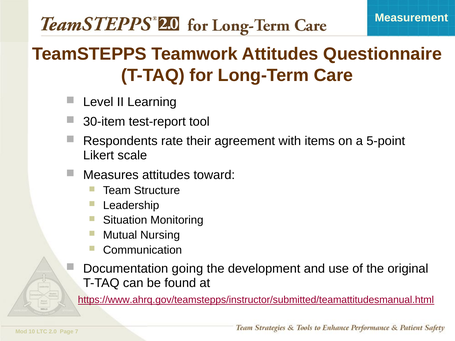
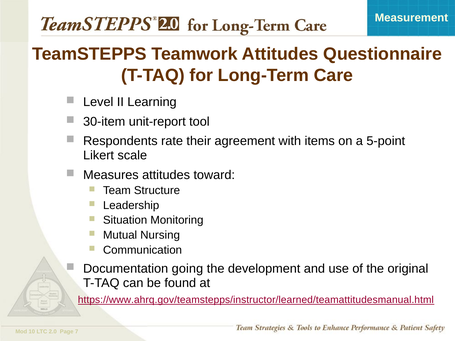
test-report: test-report -> unit-report
https://www.ahrq.gov/teamstepps/instructor/submitted/teamattitudesmanual.html: https://www.ahrq.gov/teamstepps/instructor/submitted/teamattitudesmanual.html -> https://www.ahrq.gov/teamstepps/instructor/learned/teamattitudesmanual.html
